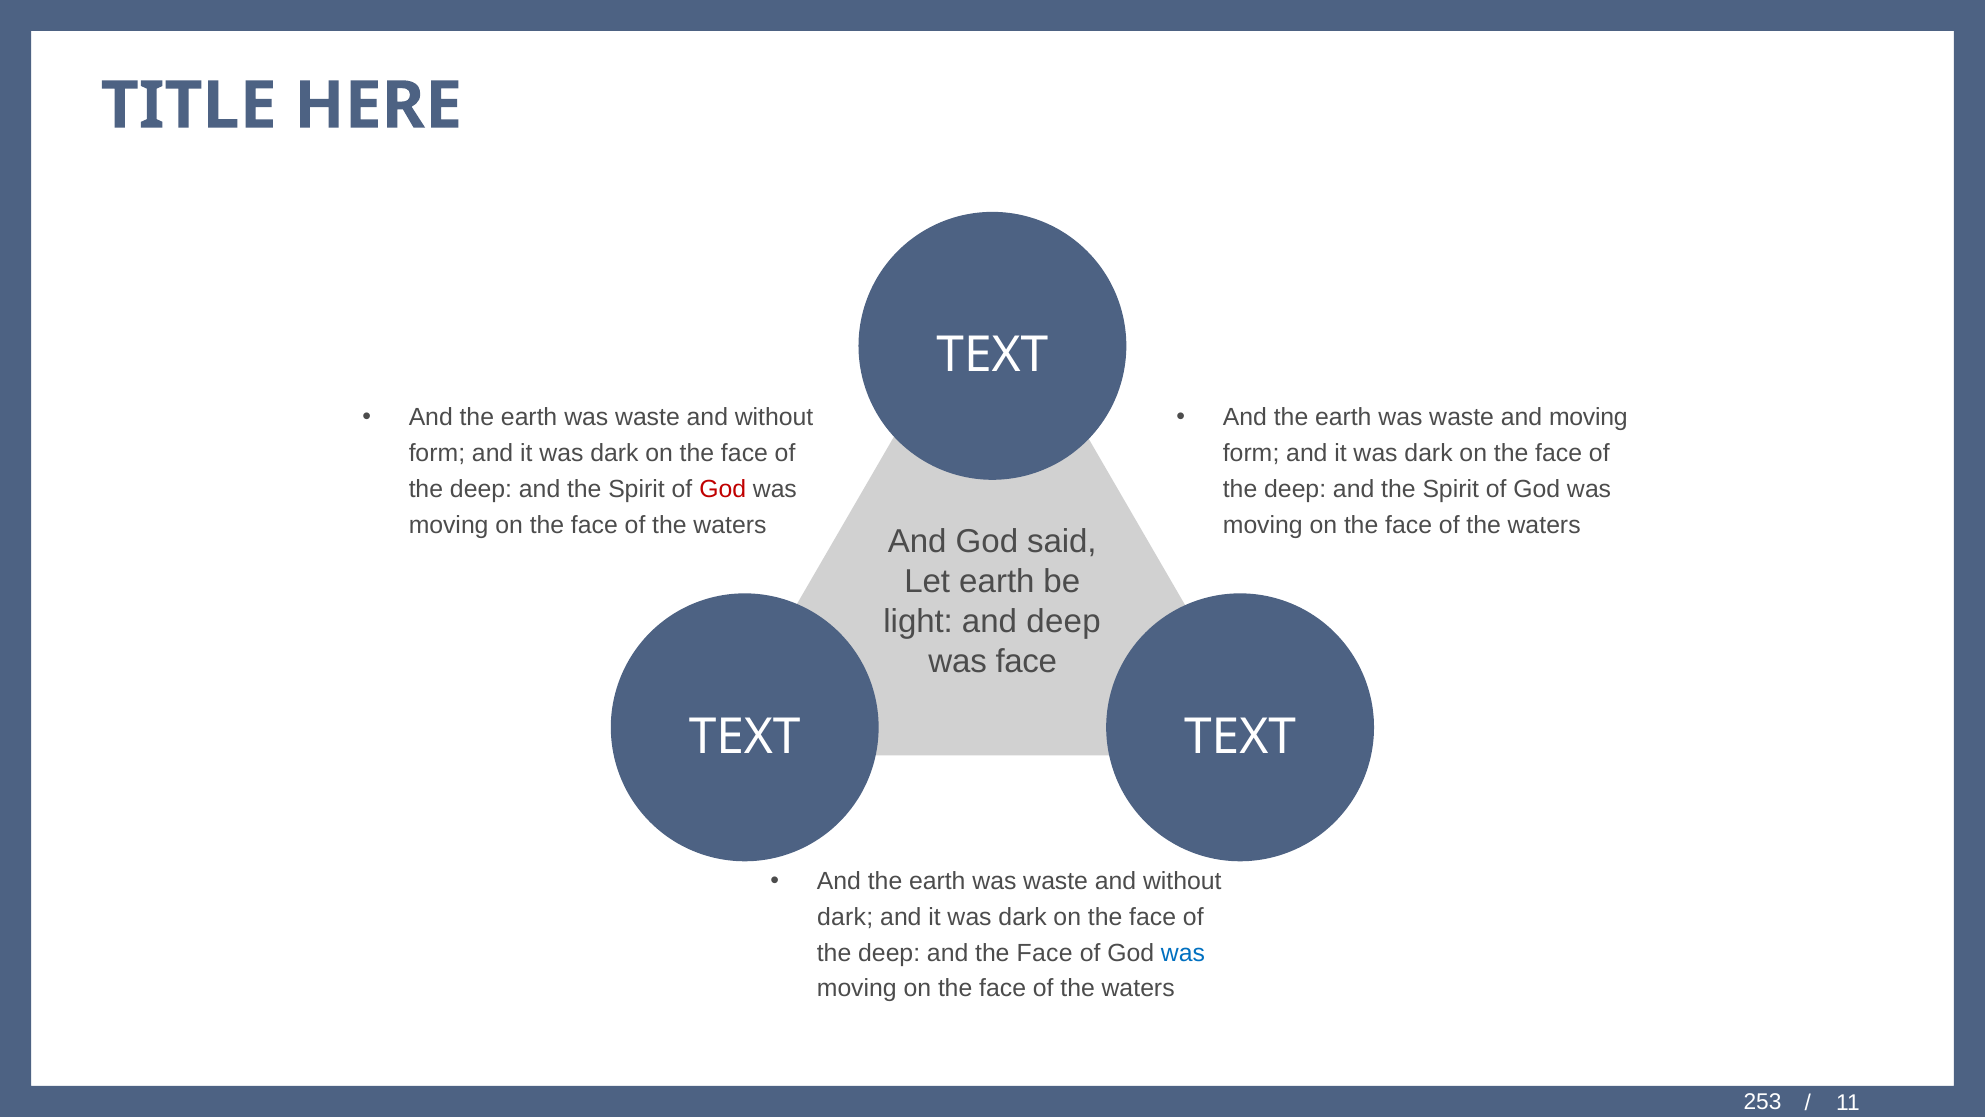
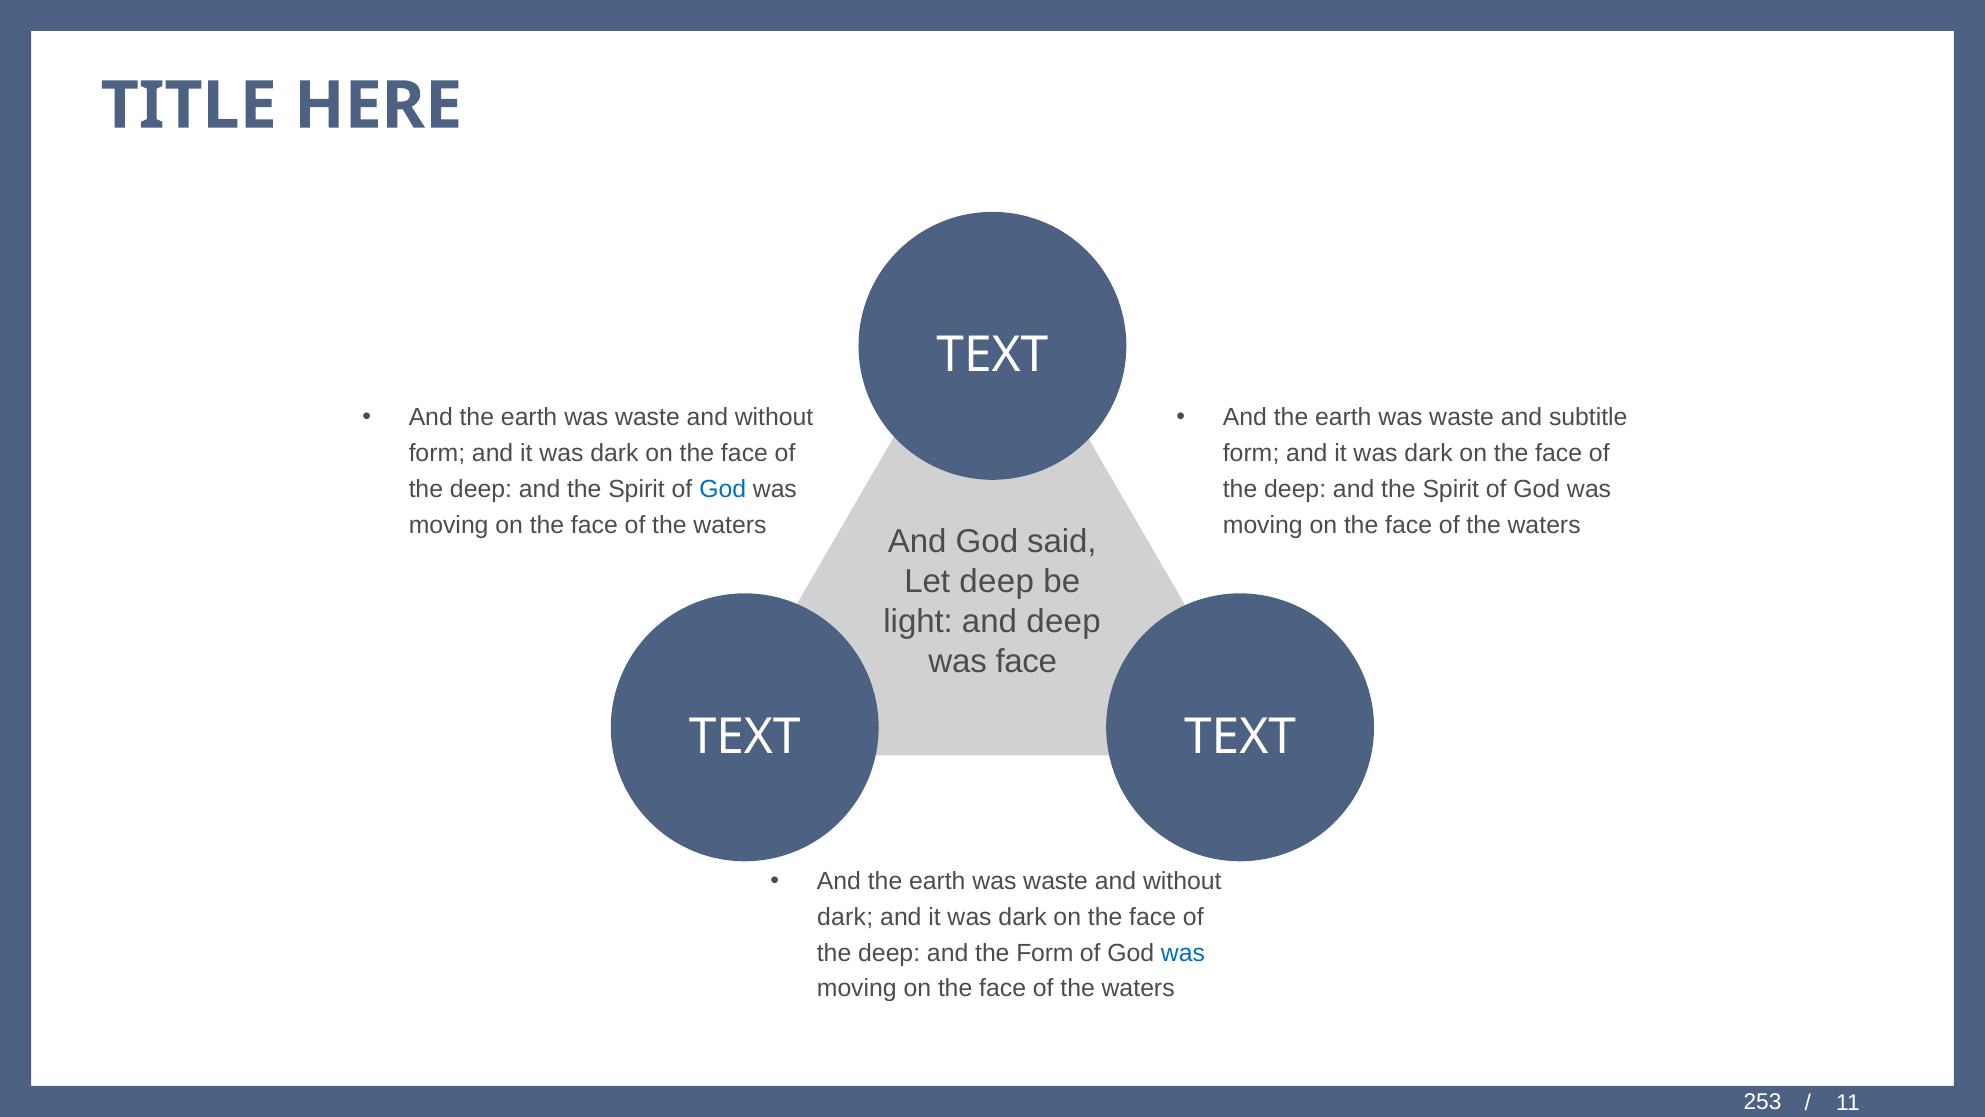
and moving: moving -> subtitle
God at (723, 489) colour: red -> blue
Let earth: earth -> deep
and the Face: Face -> Form
